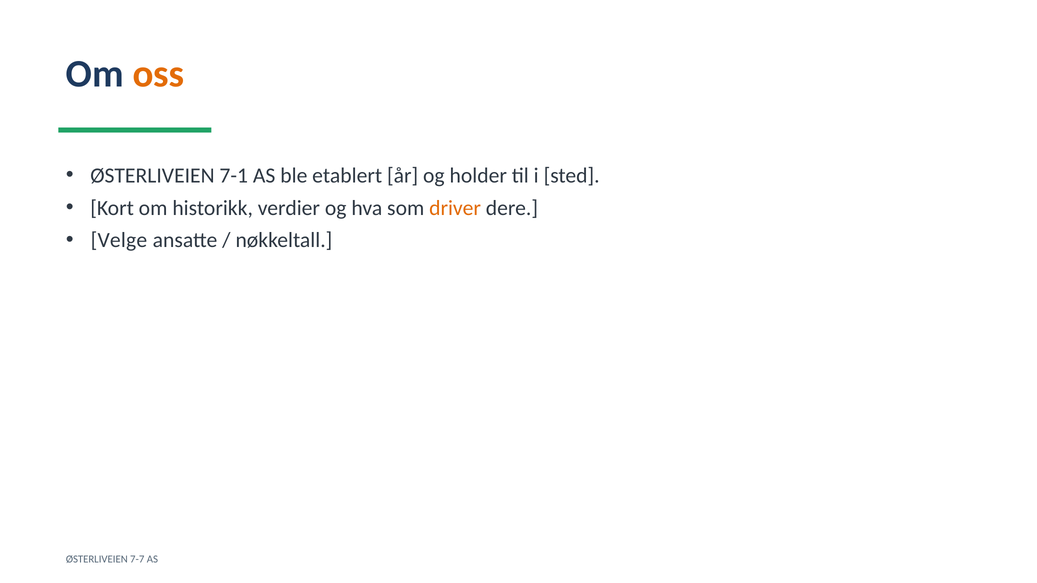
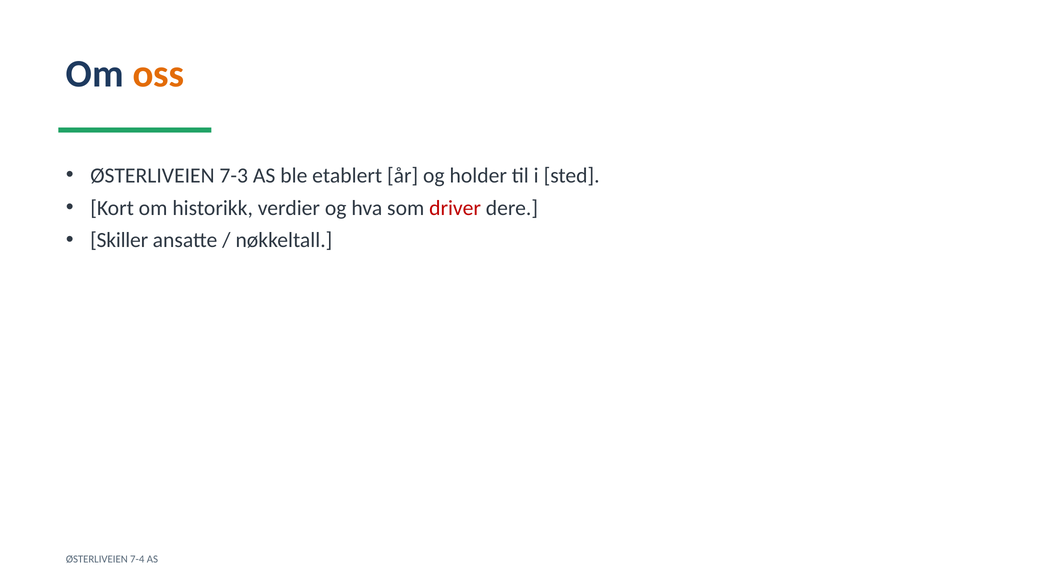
7-1: 7-1 -> 7-3
driver colour: orange -> red
Velge: Velge -> Skiller
7-7: 7-7 -> 7-4
